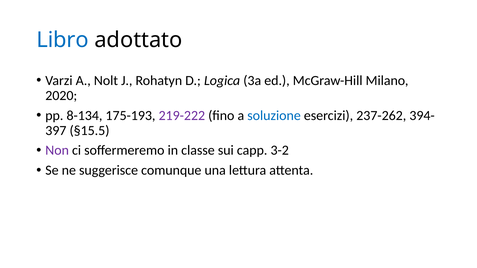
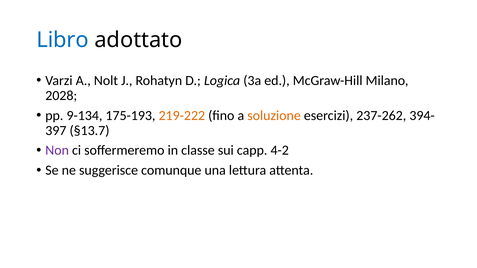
2020: 2020 -> 2028
8-134: 8-134 -> 9-134
219-222 colour: purple -> orange
soluzione colour: blue -> orange
§15.5: §15.5 -> §13.7
3-2: 3-2 -> 4-2
